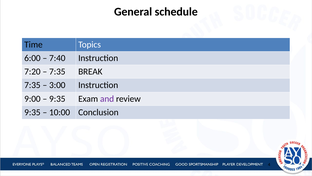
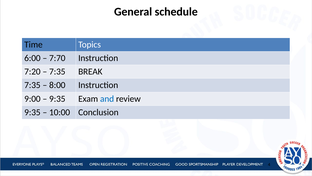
7:40: 7:40 -> 7:70
3:00: 3:00 -> 8:00
and colour: purple -> blue
